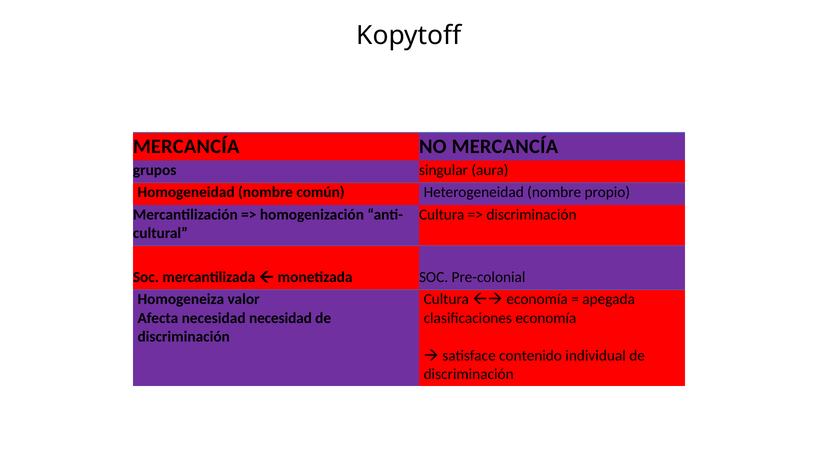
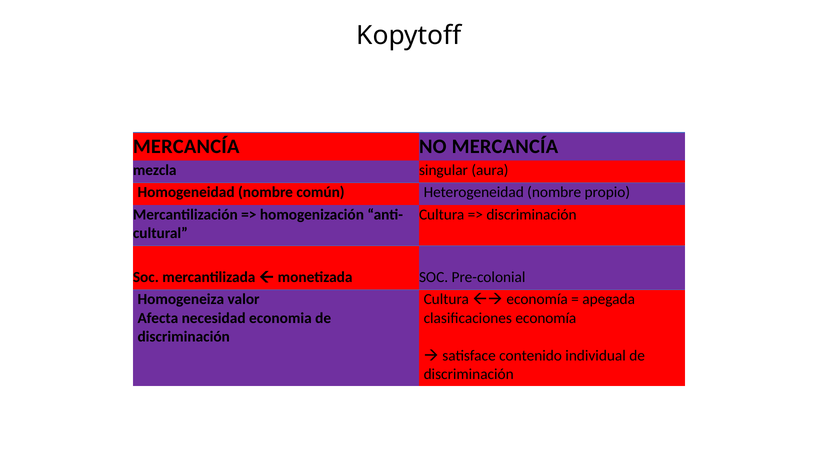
grupos: grupos -> mezcla
necesidad necesidad: necesidad -> economia
